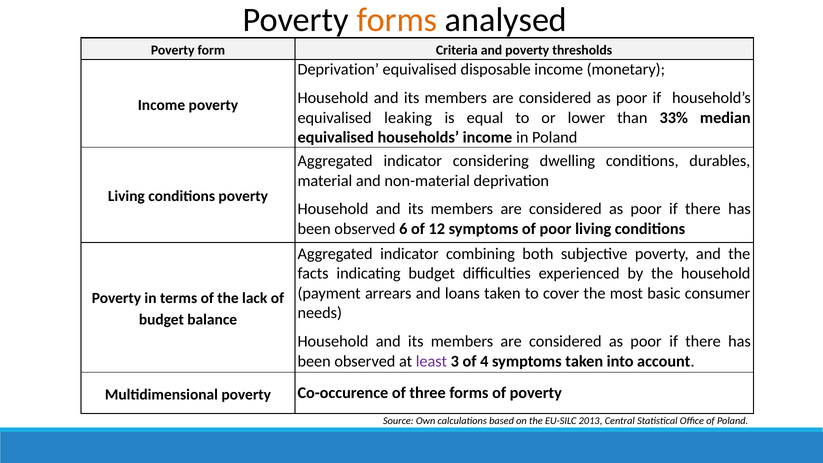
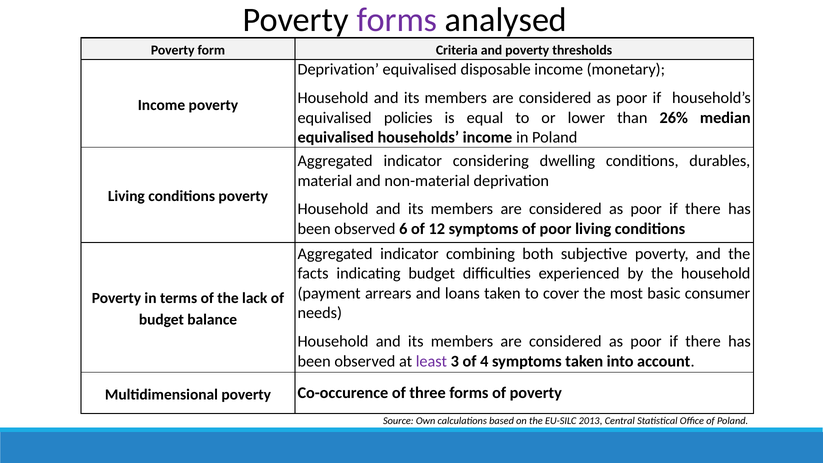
forms at (397, 20) colour: orange -> purple
leaking: leaking -> policies
33%: 33% -> 26%
